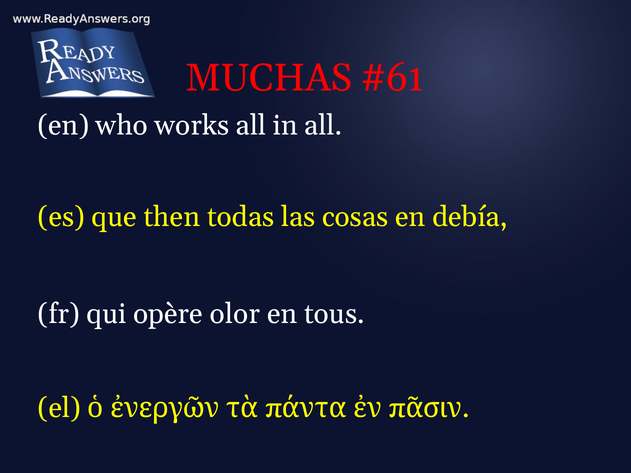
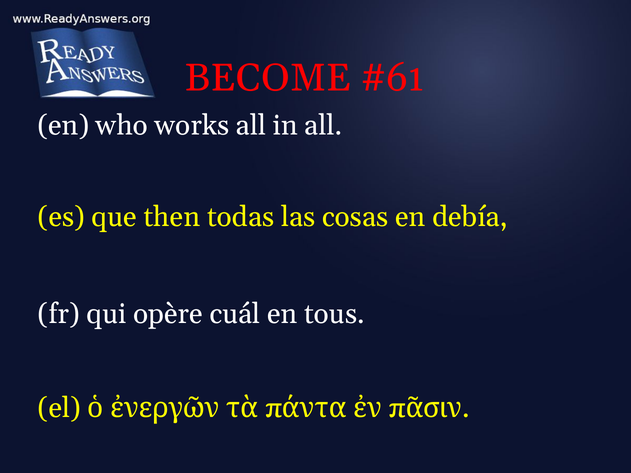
MUCHAS: MUCHAS -> BECOME
olor: olor -> cuál
